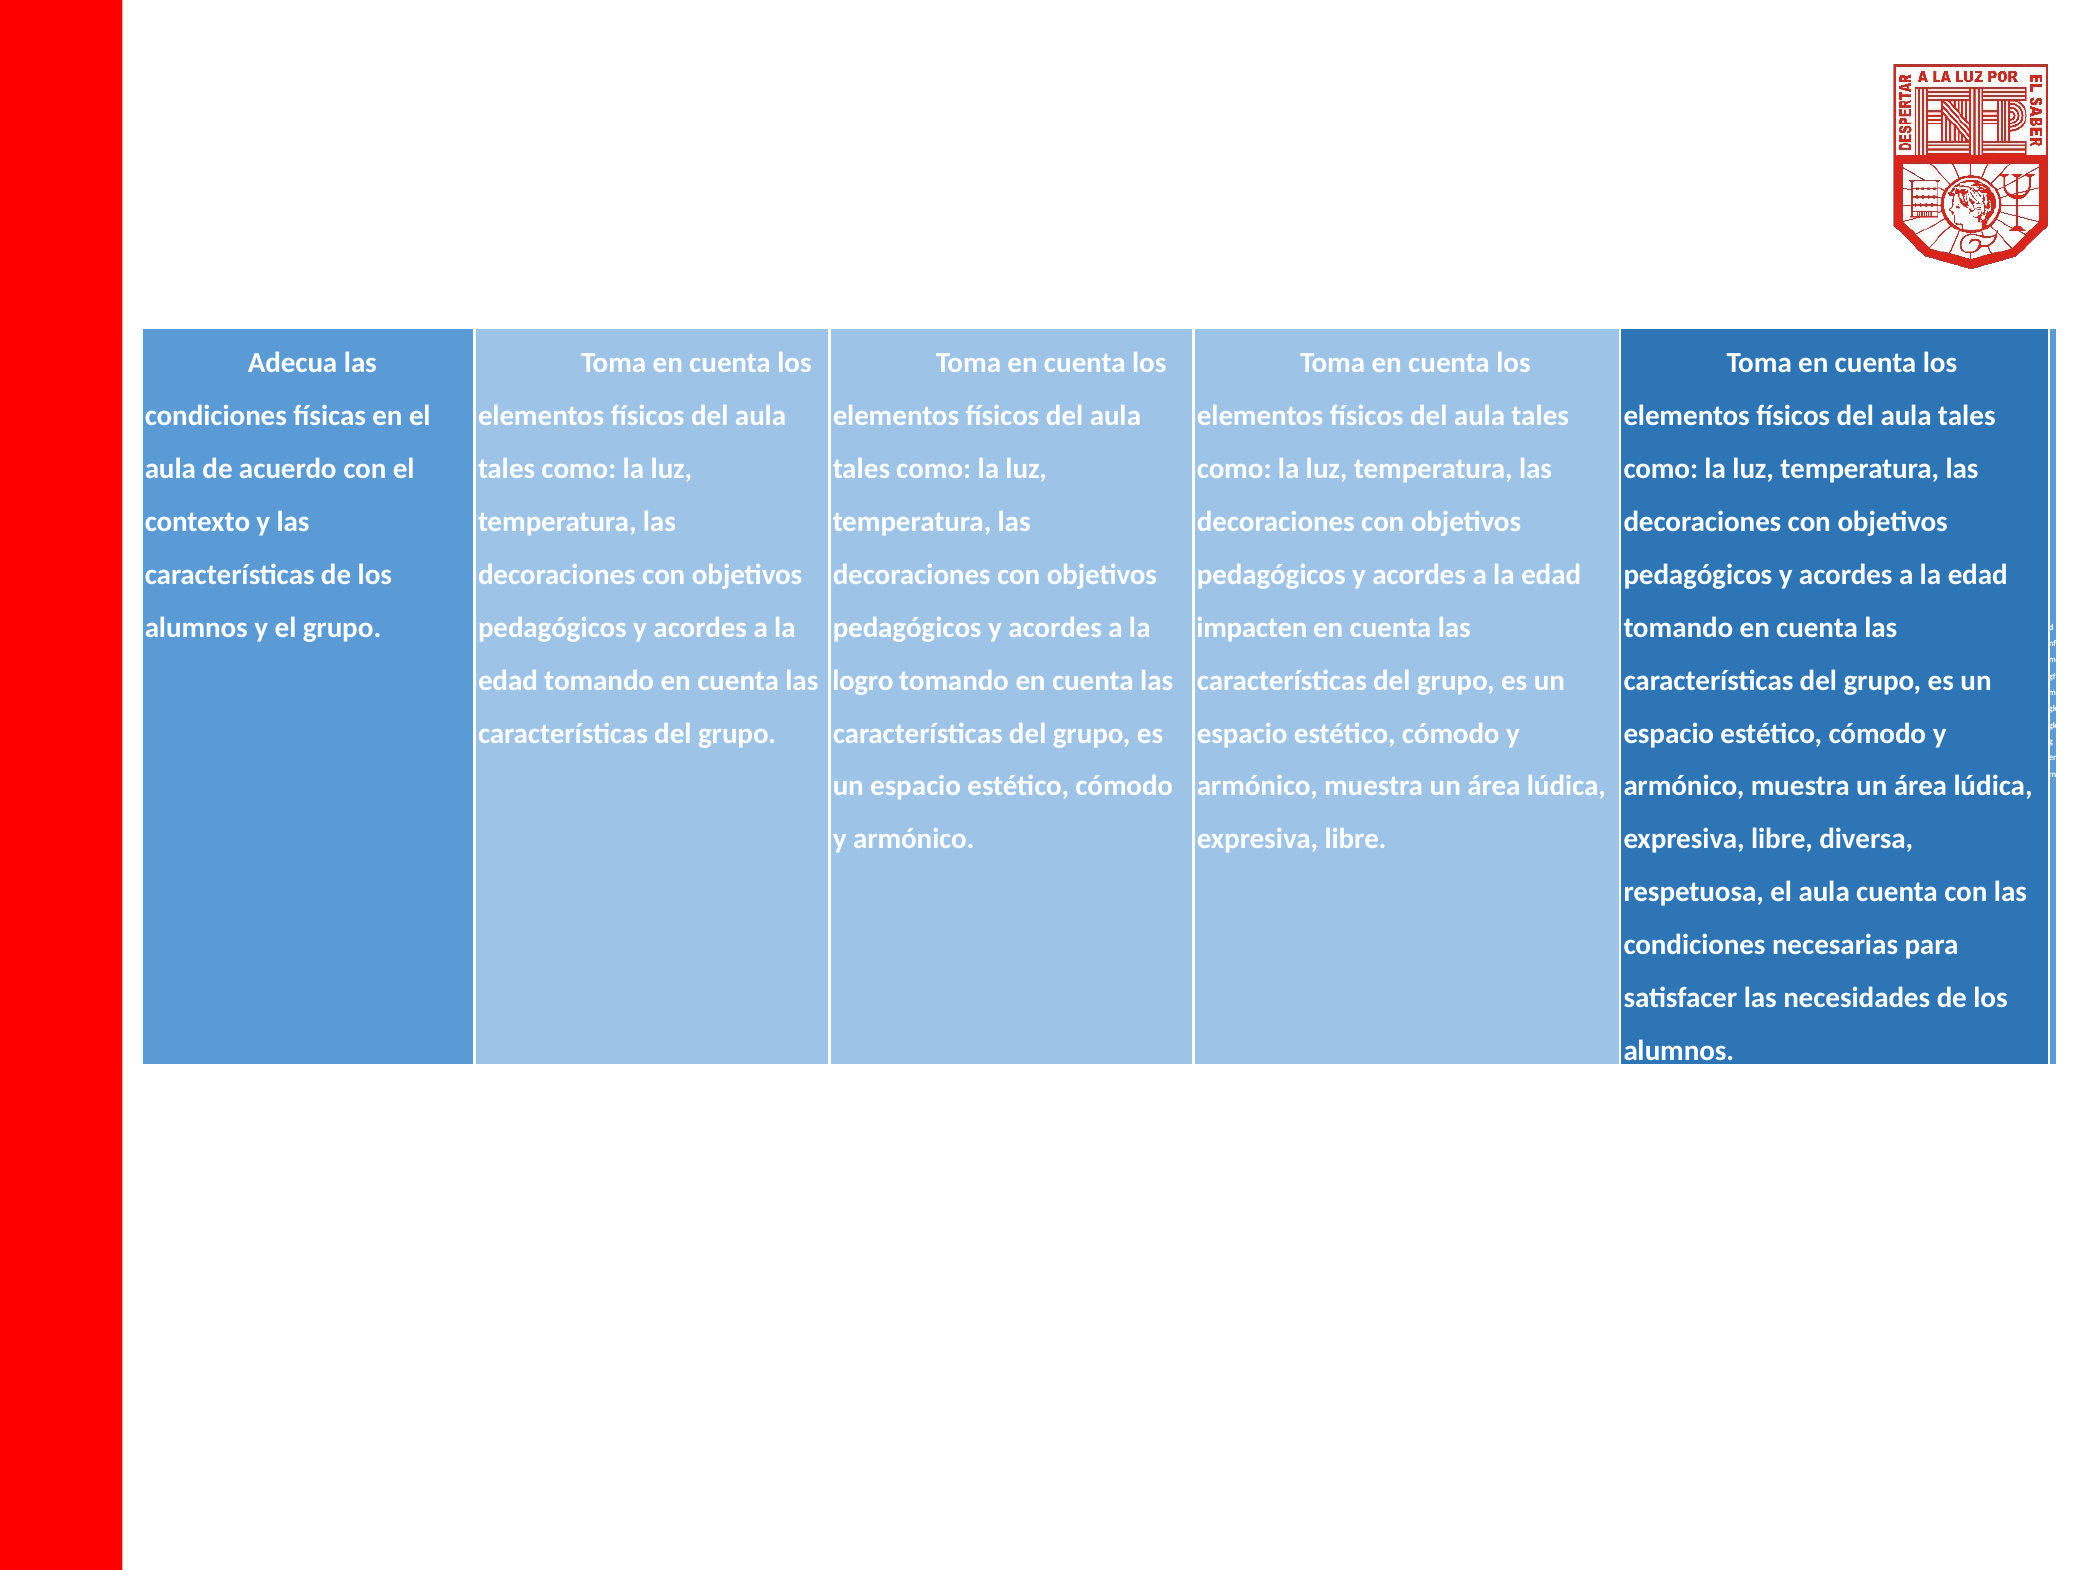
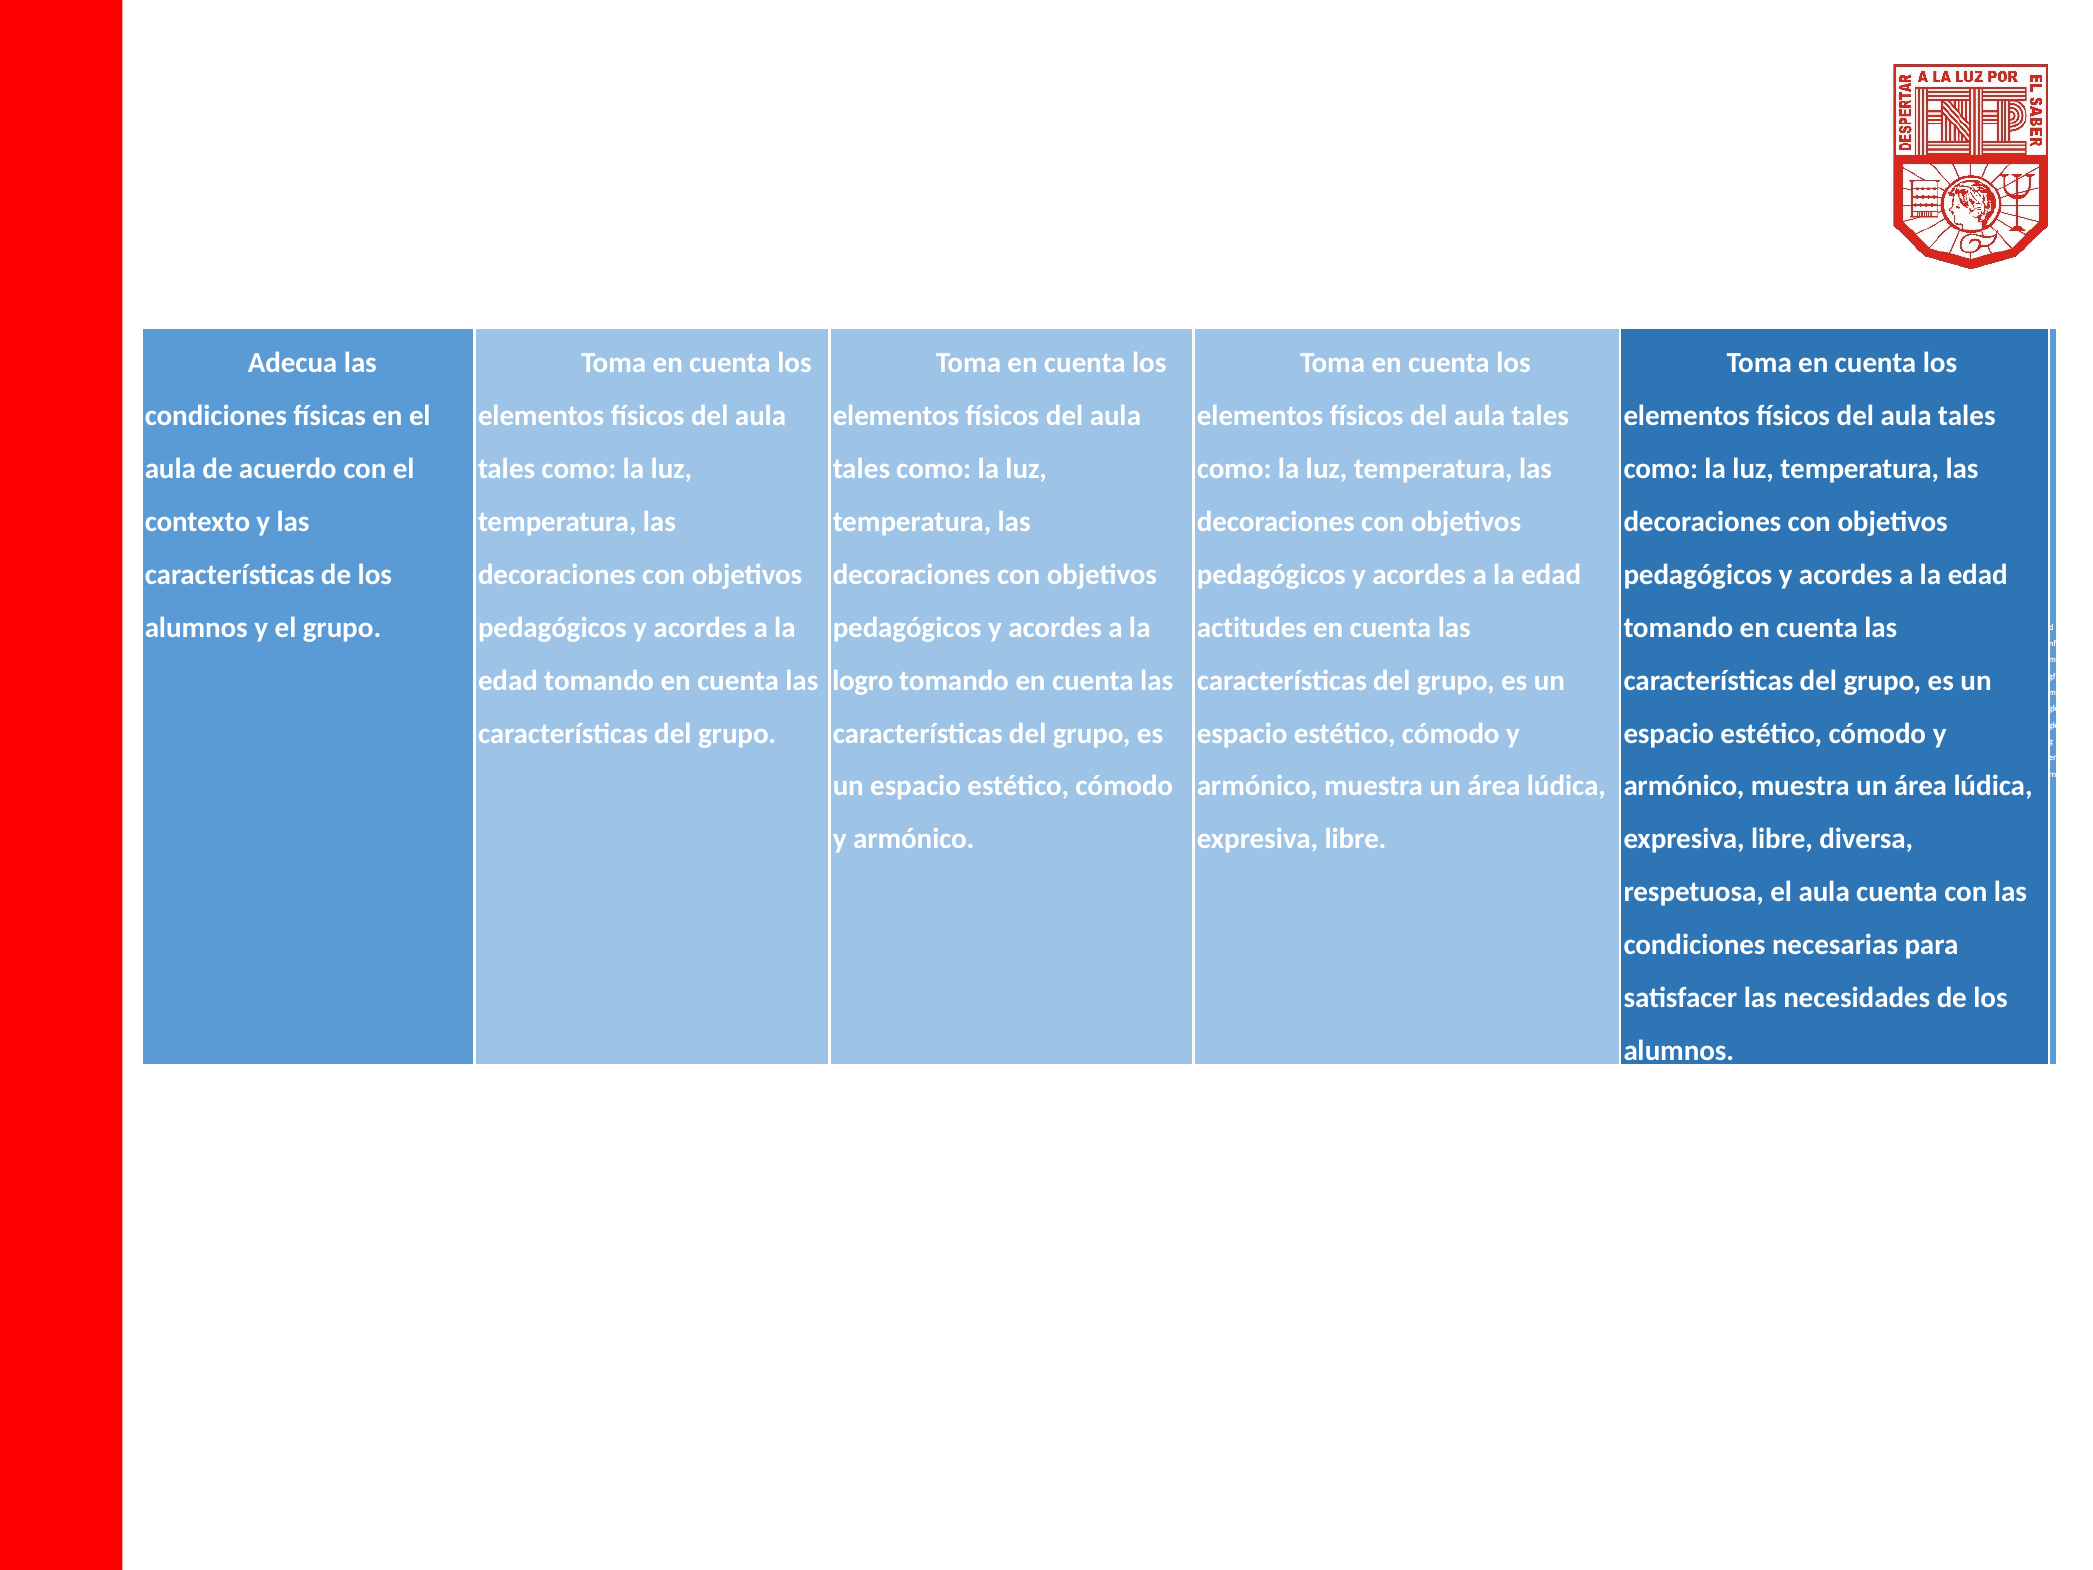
impacten: impacten -> actitudes
